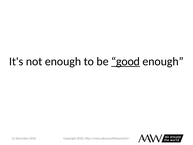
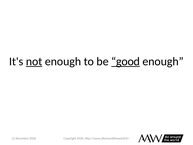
not underline: none -> present
